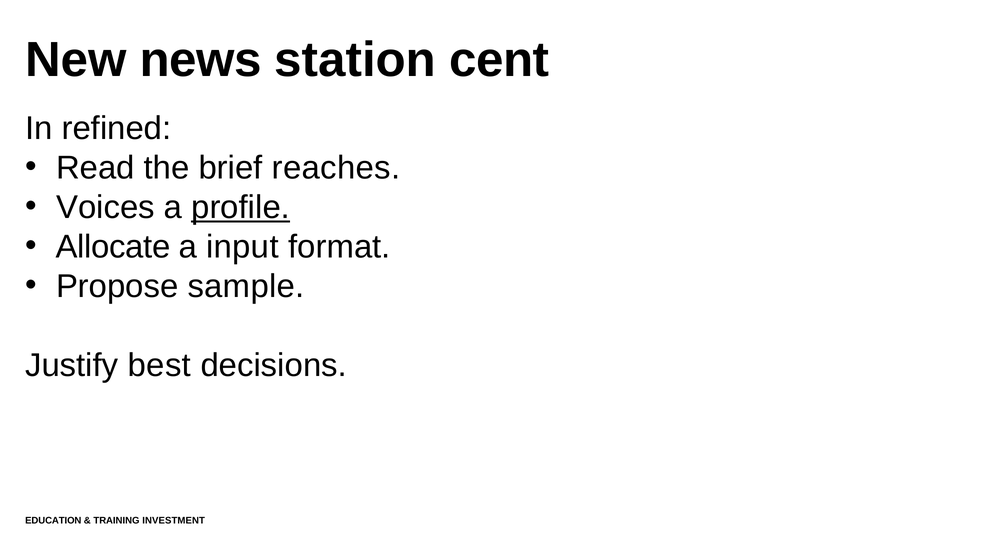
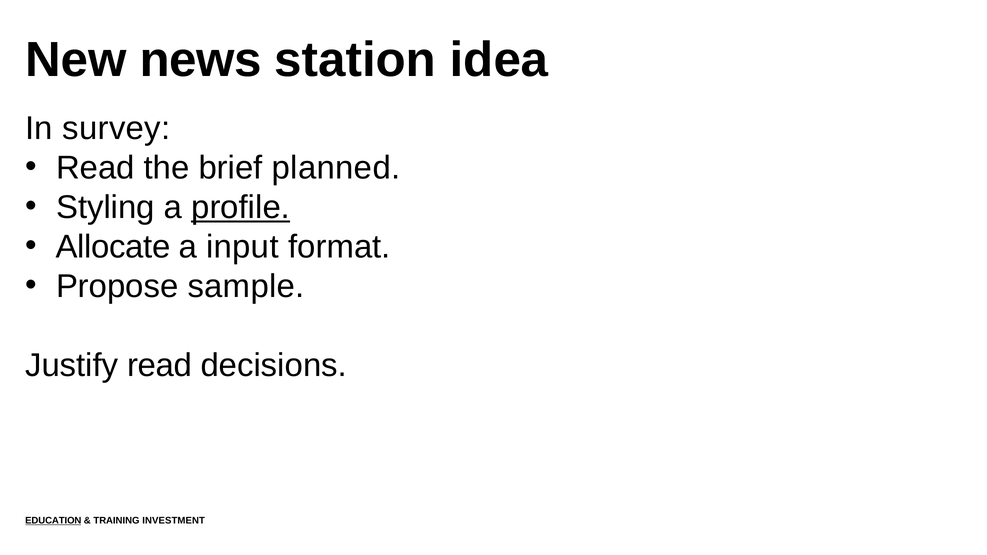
cent: cent -> idea
refined: refined -> survey
reaches: reaches -> planned
Voices: Voices -> Styling
Justify best: best -> read
EDUCATION underline: none -> present
